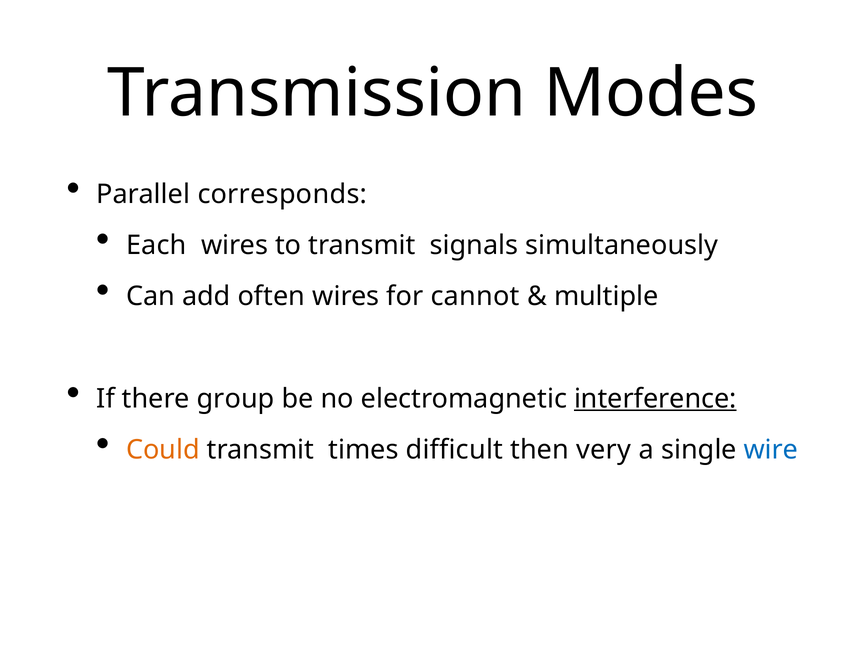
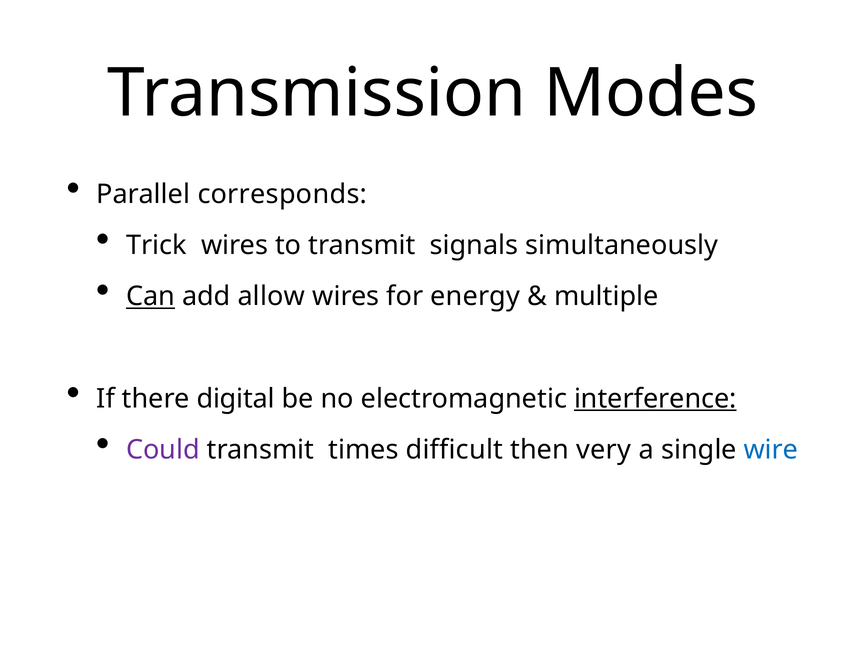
Each: Each -> Trick
Can underline: none -> present
often: often -> allow
cannot: cannot -> energy
group: group -> digital
Could colour: orange -> purple
